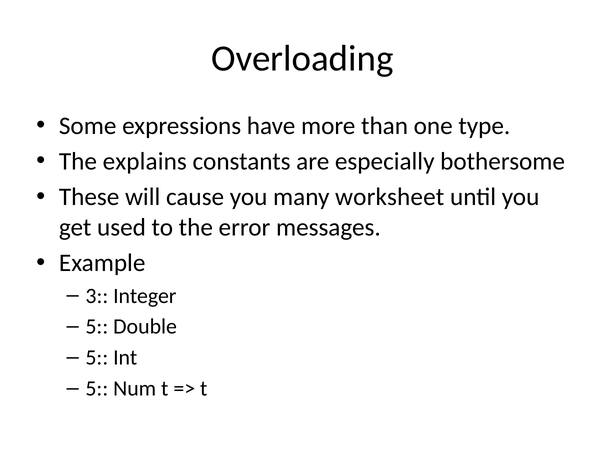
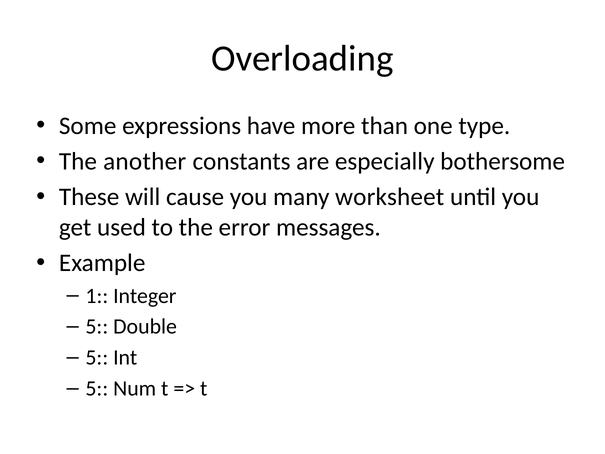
explains: explains -> another
3: 3 -> 1
